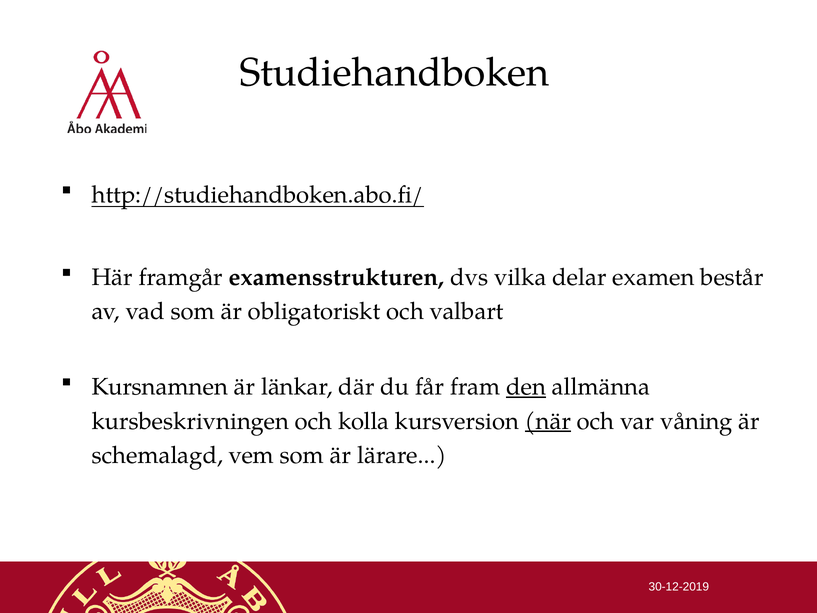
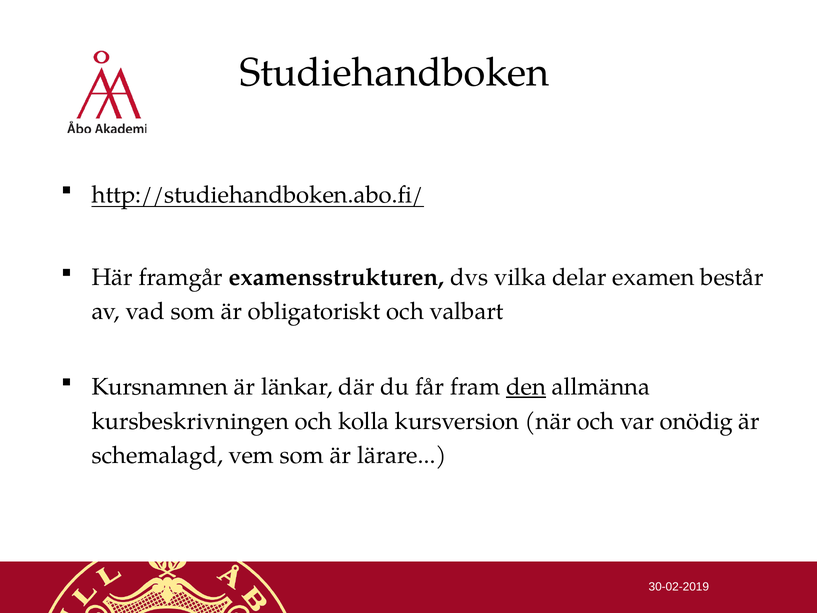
när underline: present -> none
våning: våning -> onödig
30-12-2019: 30-12-2019 -> 30-02-2019
